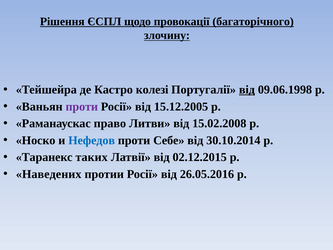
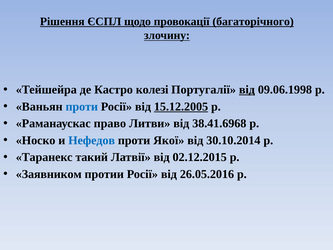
проти at (82, 106) colour: purple -> blue
15.12.2005 underline: none -> present
15.02.2008: 15.02.2008 -> 38.41.6968
Себе: Себе -> Якої
таких: таких -> такий
Наведених: Наведених -> Заявником
